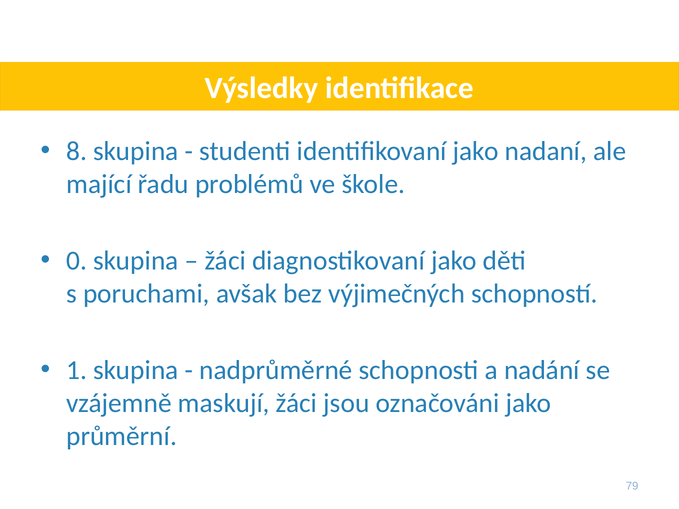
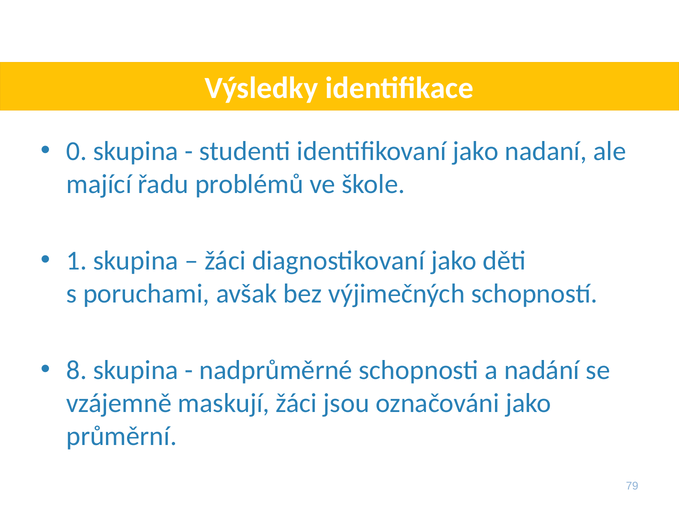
8: 8 -> 0
0: 0 -> 1
1: 1 -> 8
